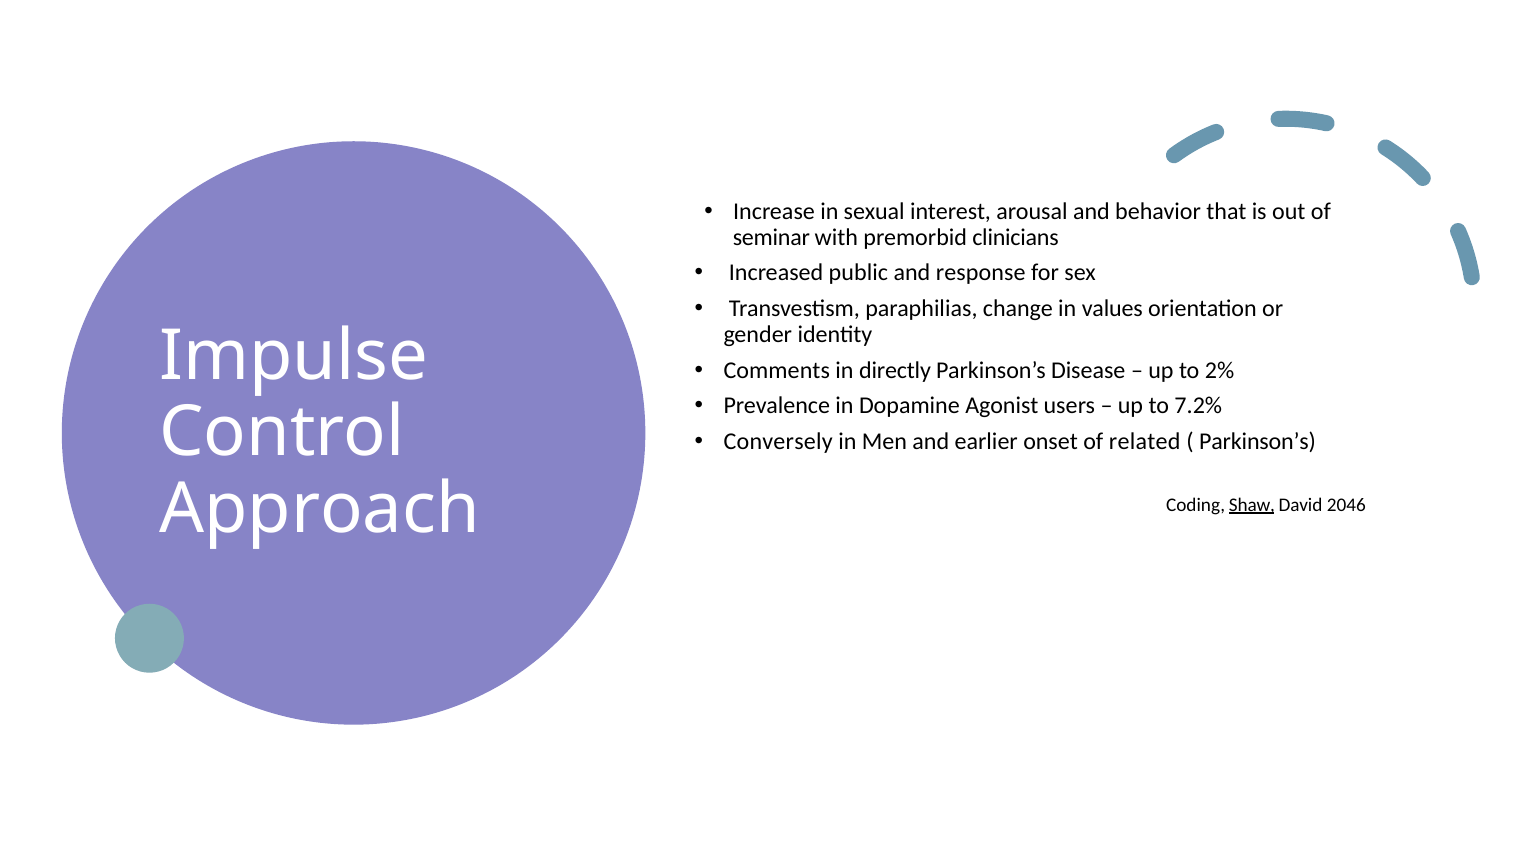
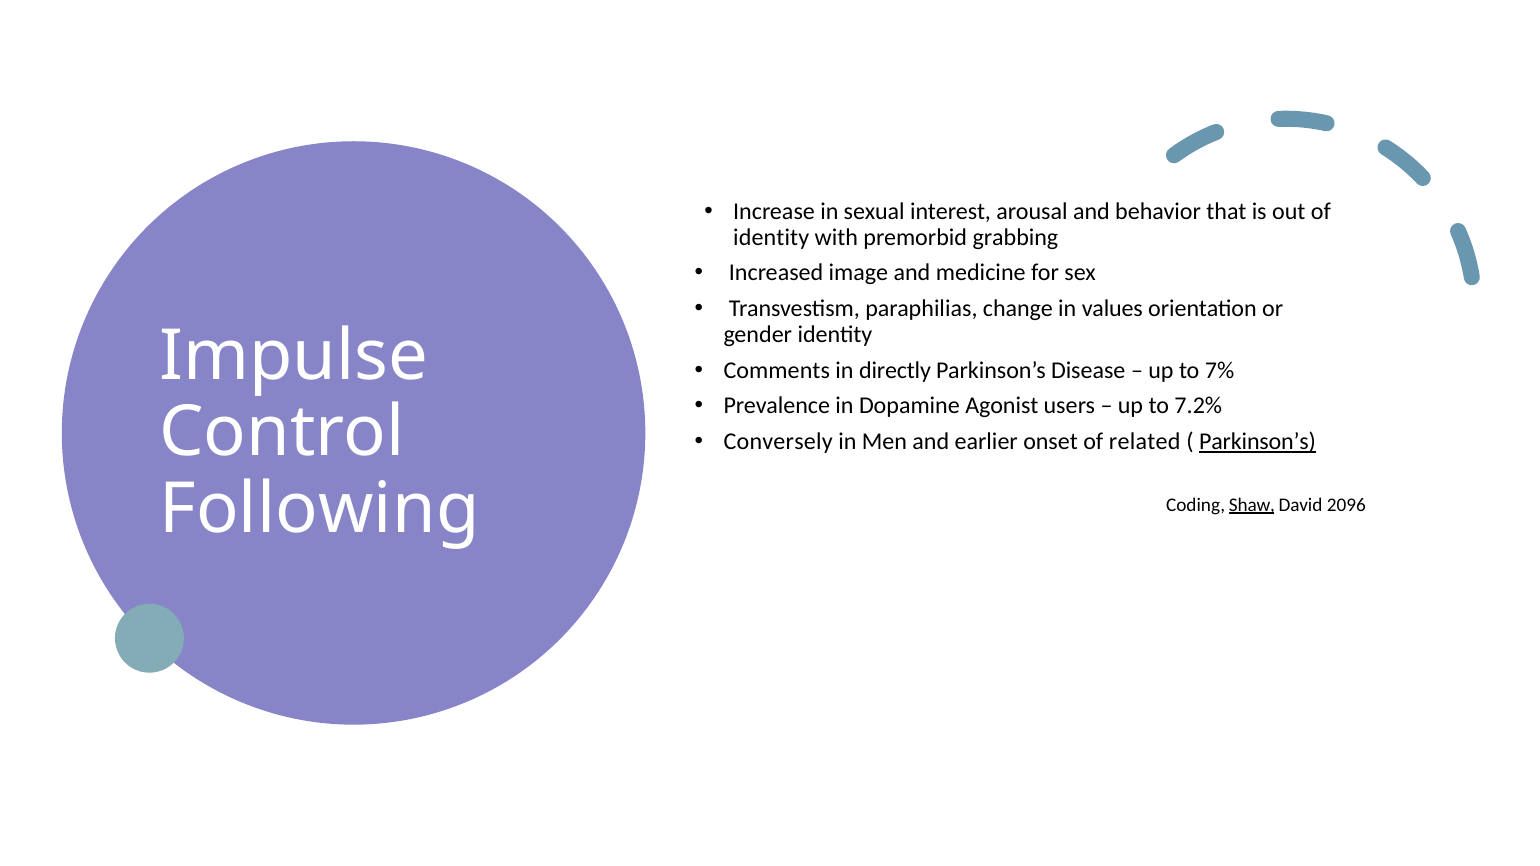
seminar at (771, 237): seminar -> identity
clinicians: clinicians -> grabbing
public: public -> image
response: response -> medicine
2%: 2% -> 7%
Parkinson’s at (1258, 442) underline: none -> present
Approach: Approach -> Following
2046: 2046 -> 2096
